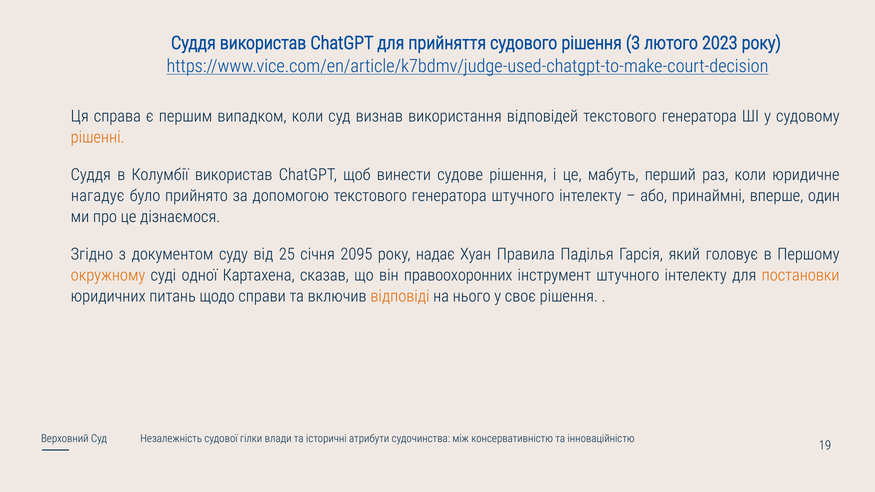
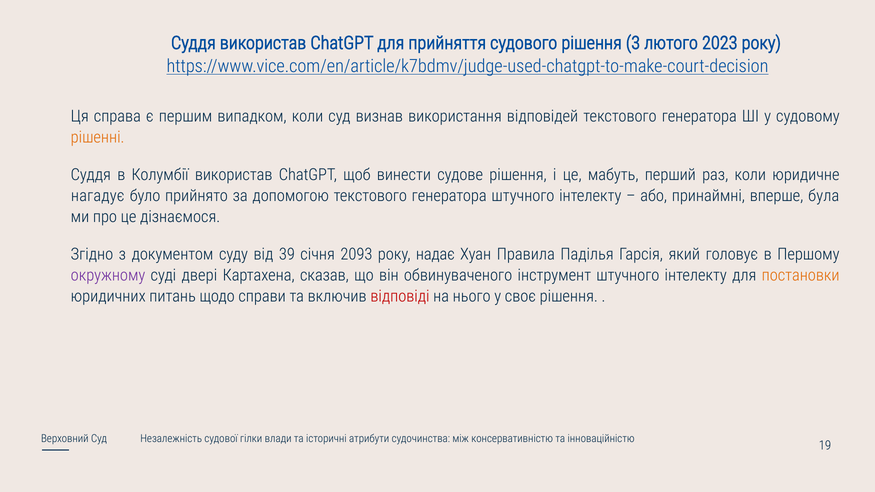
один: один -> була
25: 25 -> 39
2095: 2095 -> 2093
окружному colour: orange -> purple
одної: одної -> двері
правоохоронних: правоохоронних -> обвинуваченого
відповіді colour: orange -> red
